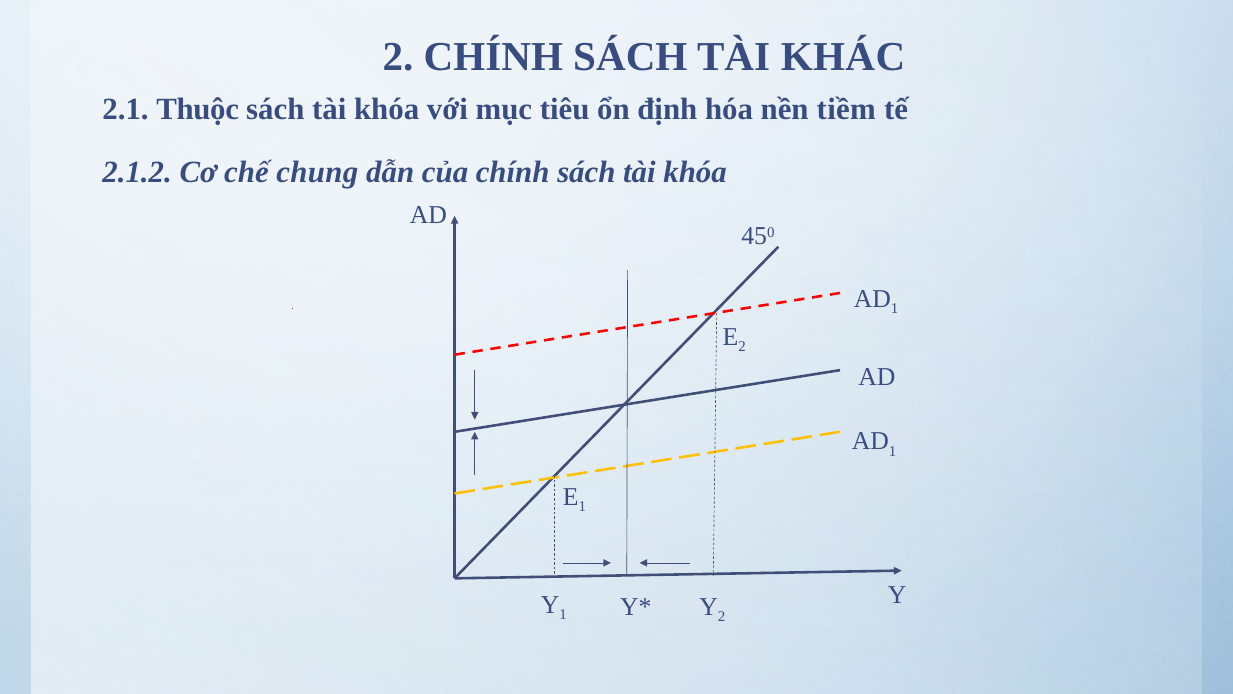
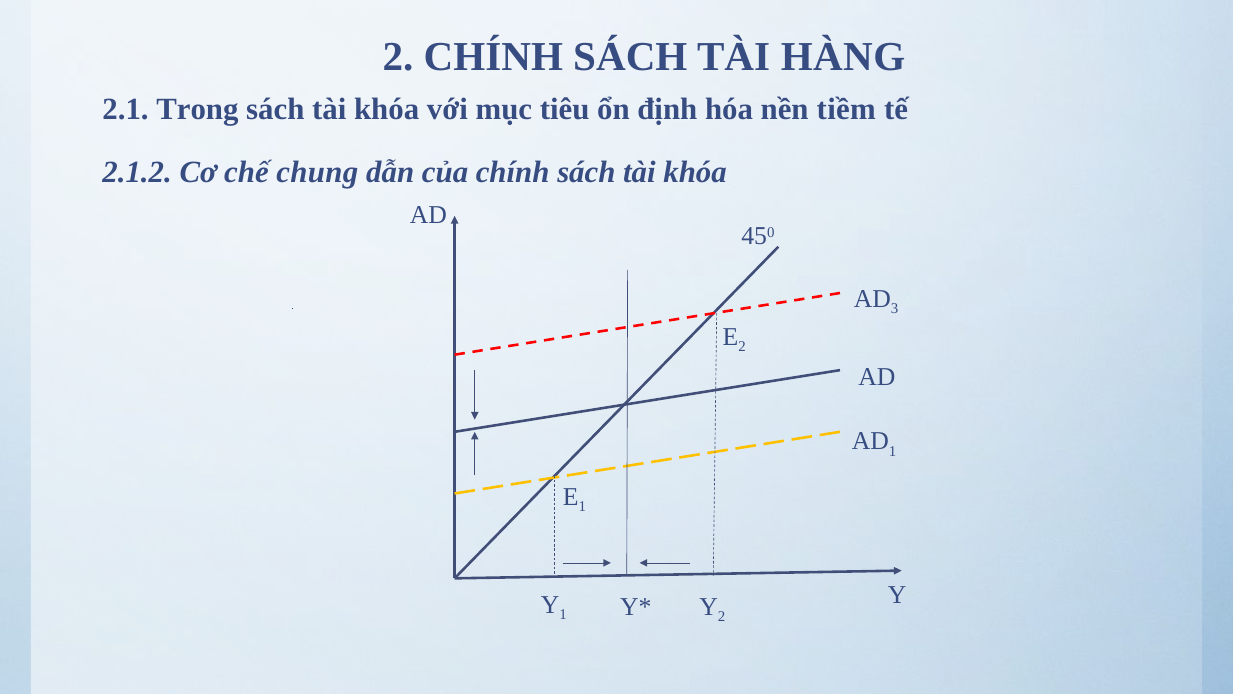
KHÁC: KHÁC -> HÀNG
Thuộc: Thuộc -> Trong
1 at (895, 309): 1 -> 3
